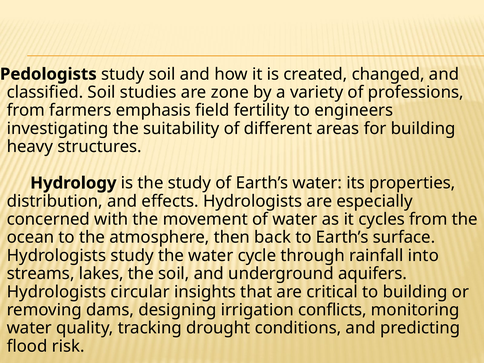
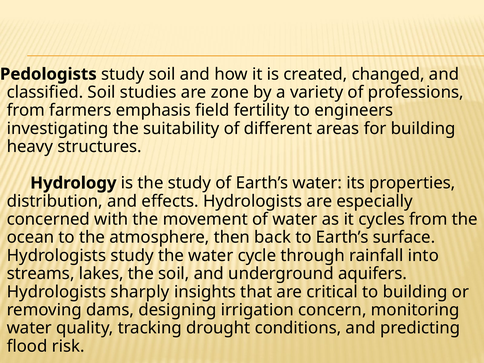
circular: circular -> sharply
conflicts: conflicts -> concern
